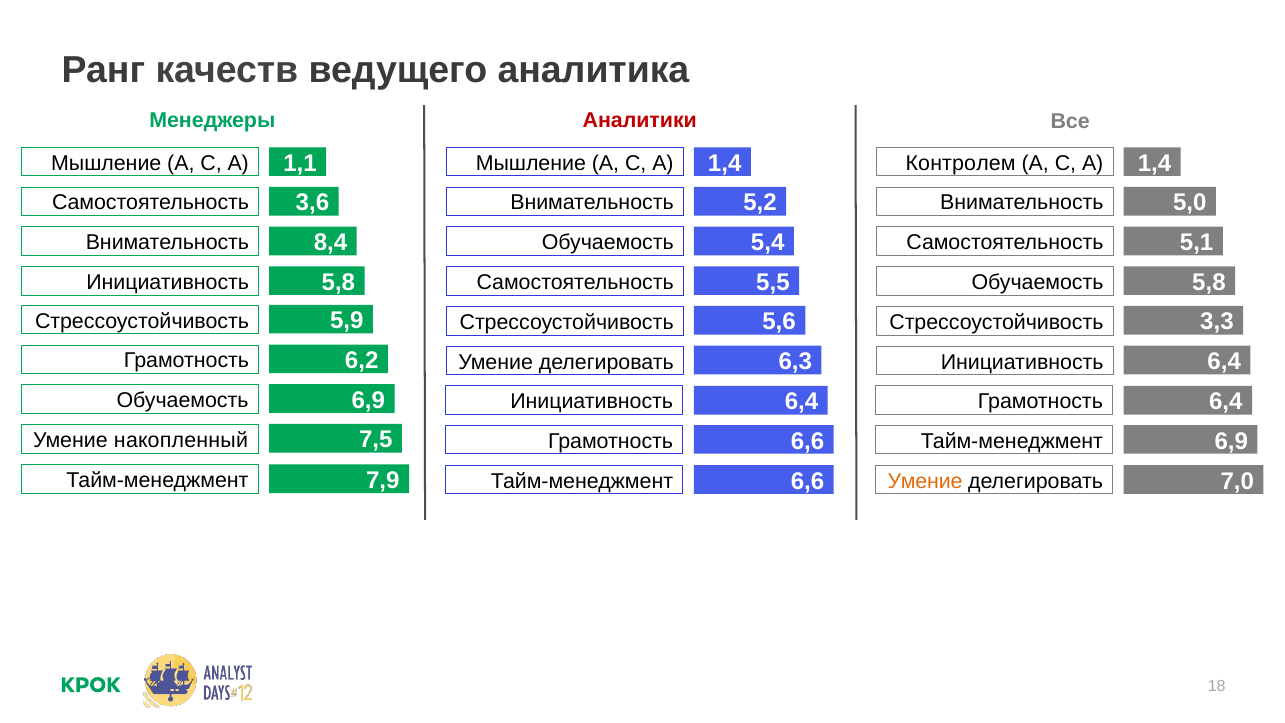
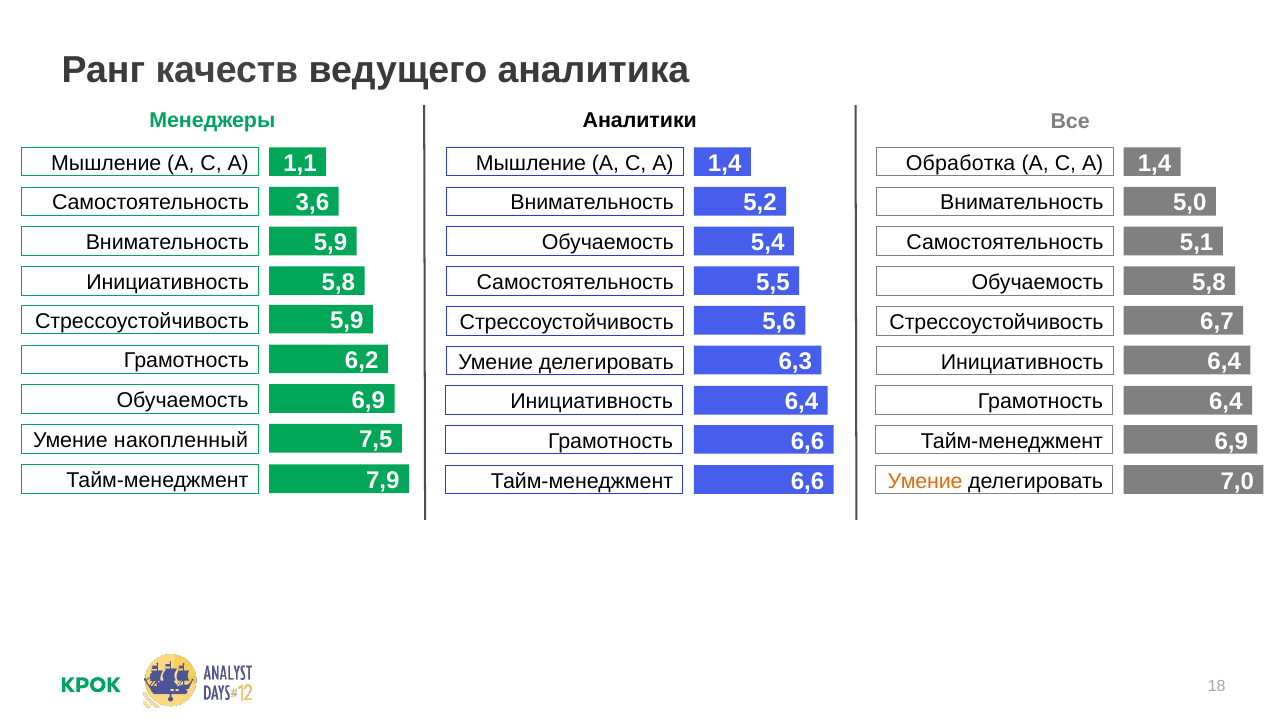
Аналитики colour: red -> black
Контролем: Контролем -> Обработка
Внимательность 8,4: 8,4 -> 5,9
3,3: 3,3 -> 6,7
